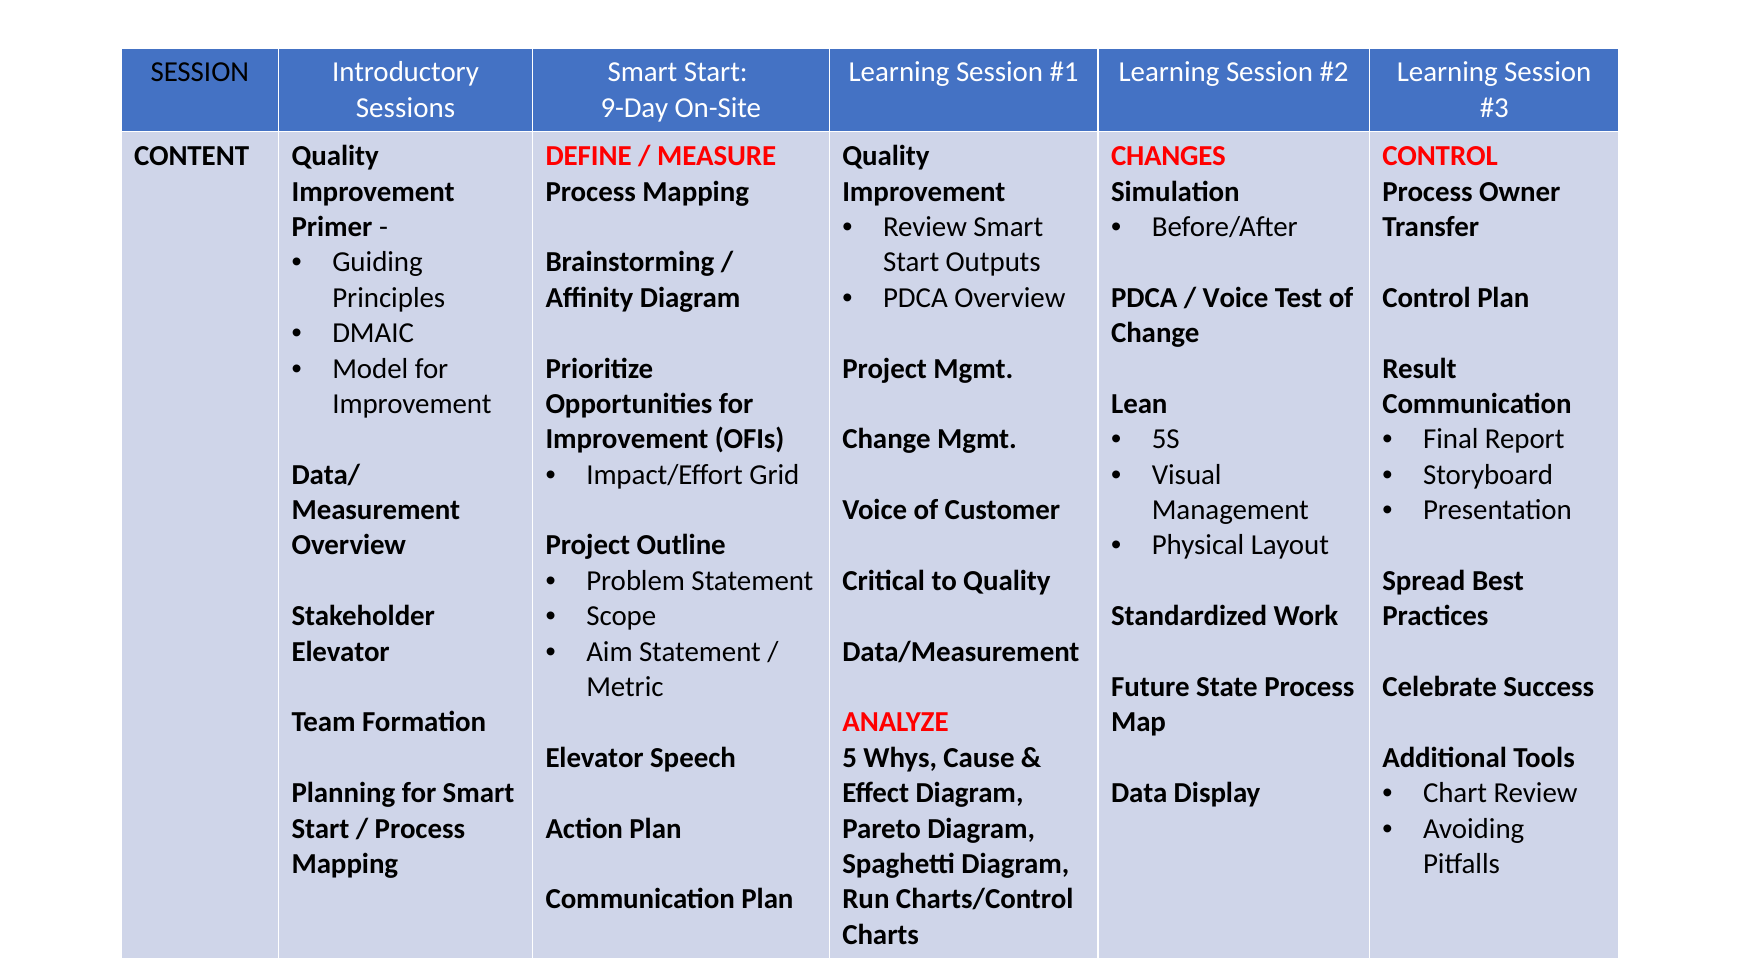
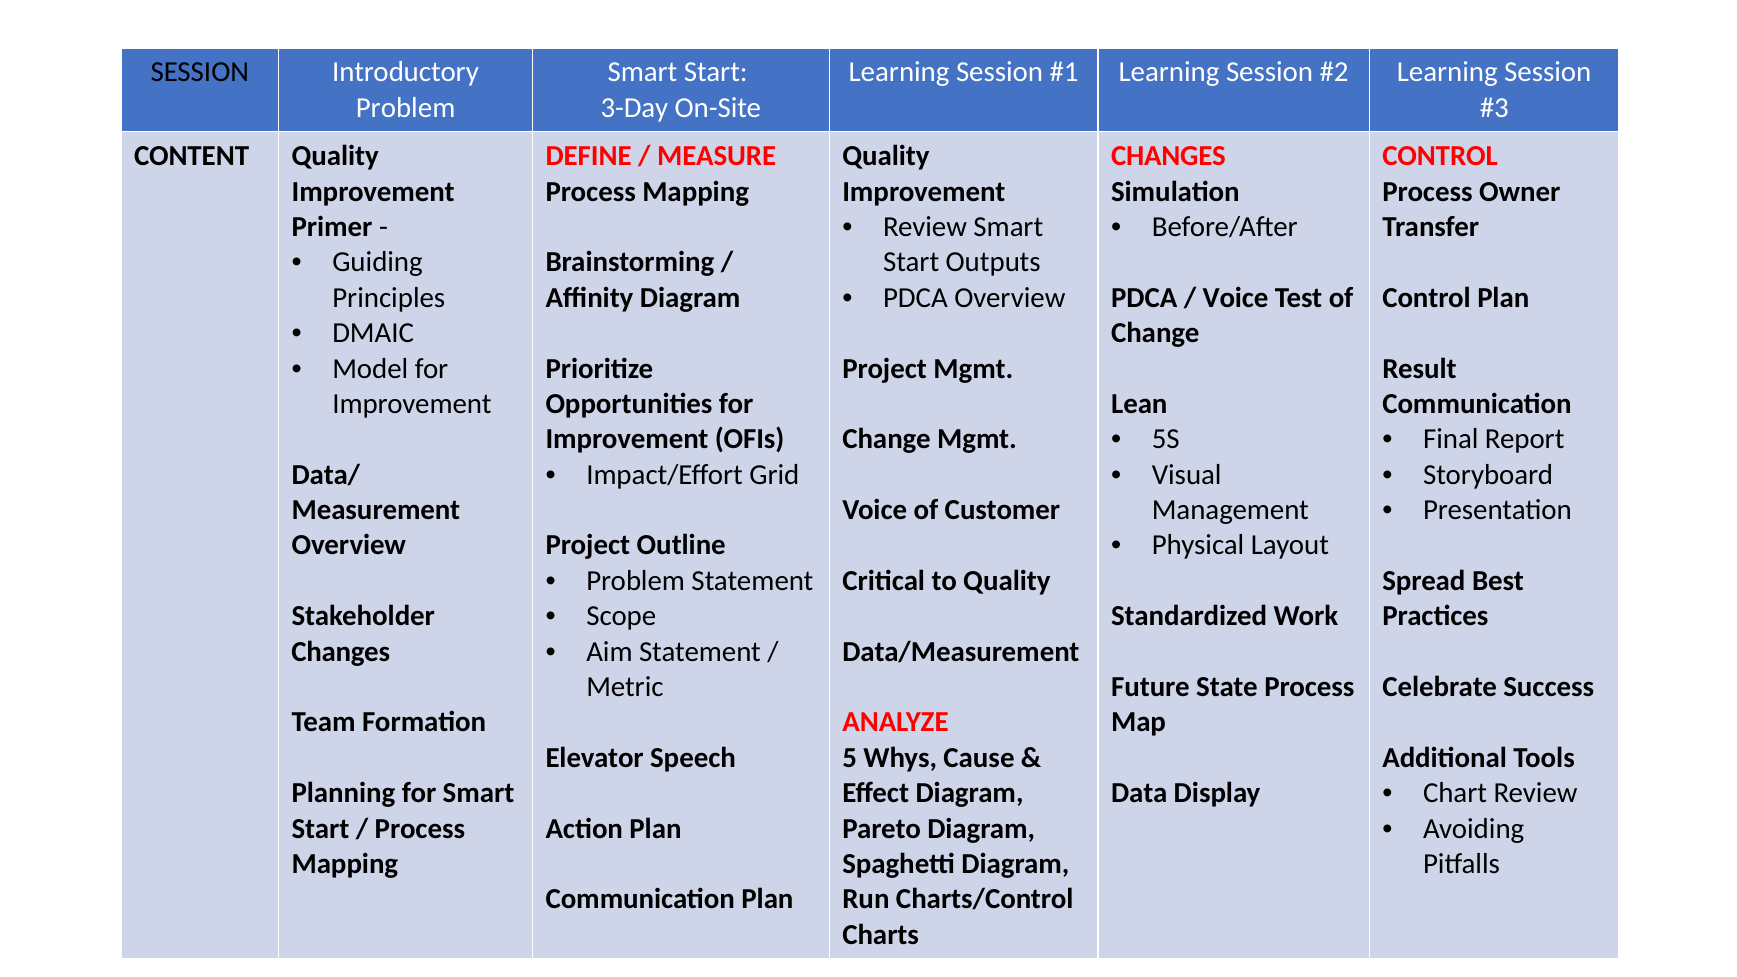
Sessions at (406, 108): Sessions -> Problem
9-Day: 9-Day -> 3-Day
Elevator at (341, 652): Elevator -> Changes
